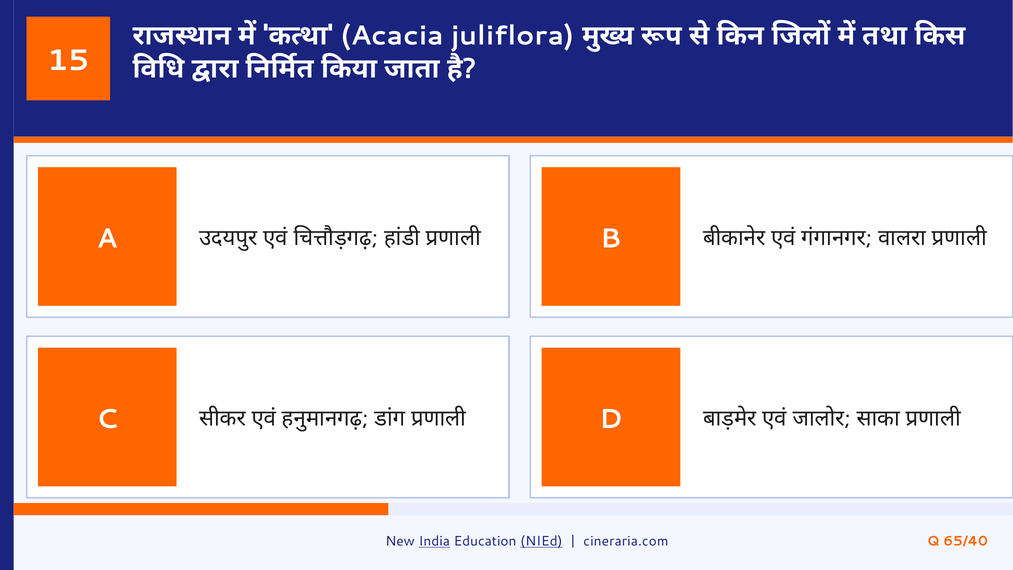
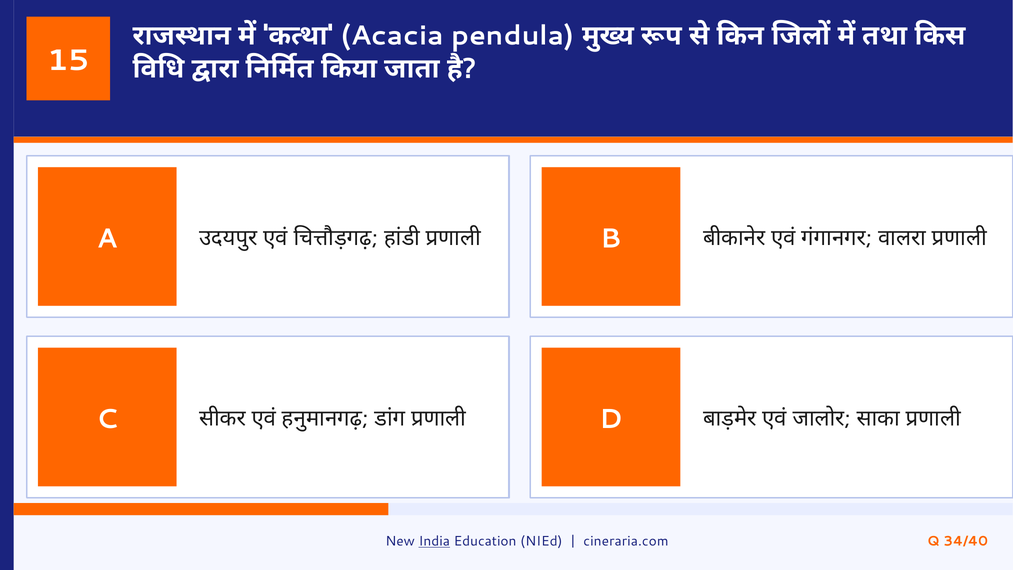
juliflora: juliflora -> pendula
NIEd underline: present -> none
65/40: 65/40 -> 34/40
